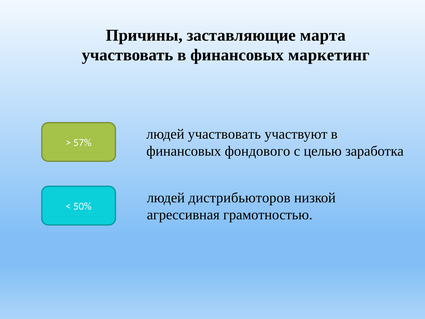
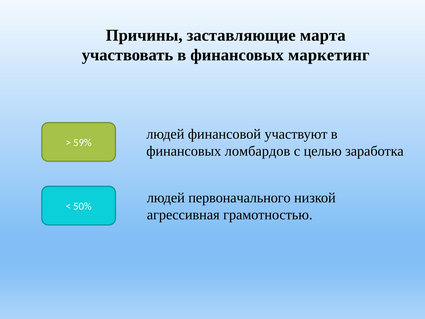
людей участвовать: участвовать -> финансовой
57%: 57% -> 59%
фондового: фондового -> ломбардов
дистрибьюторов: дистрибьюторов -> первоначального
